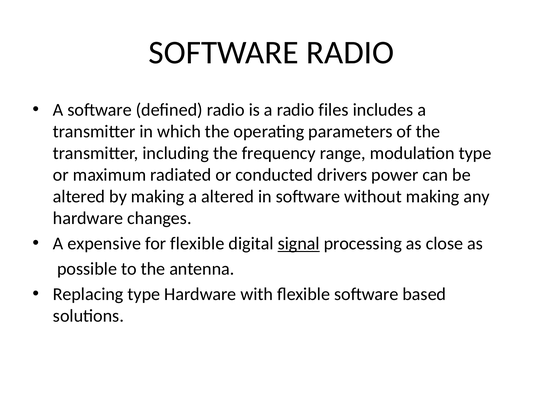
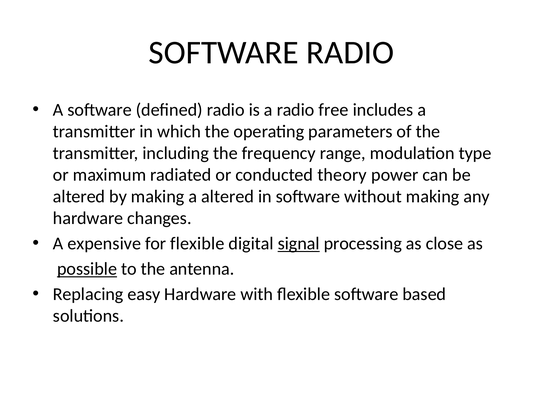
files: files -> free
drivers: drivers -> theory
possible underline: none -> present
Replacing type: type -> easy
